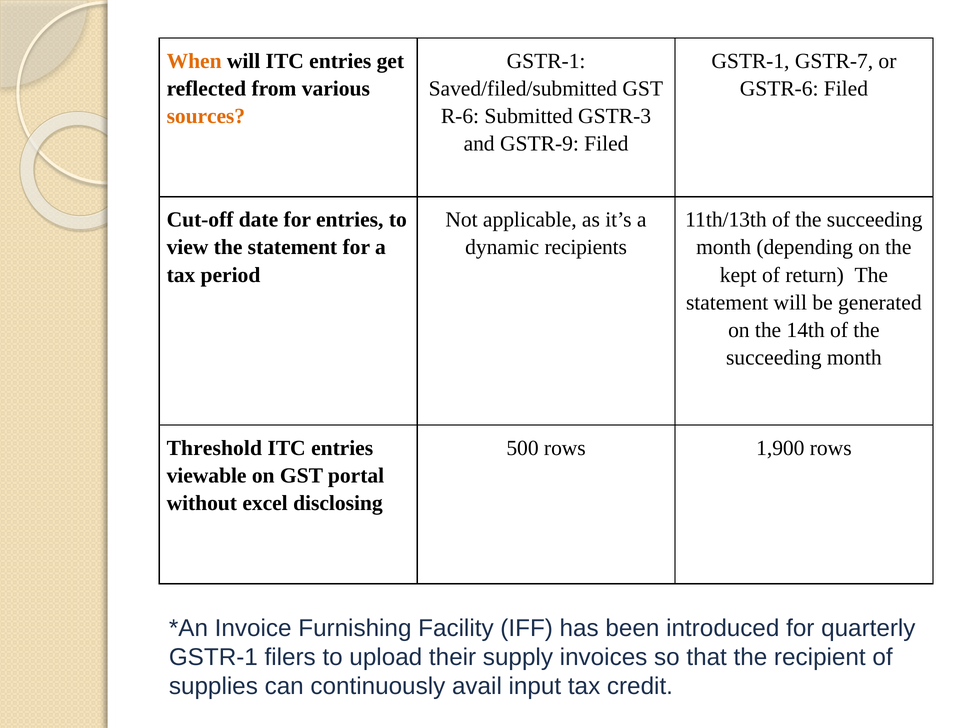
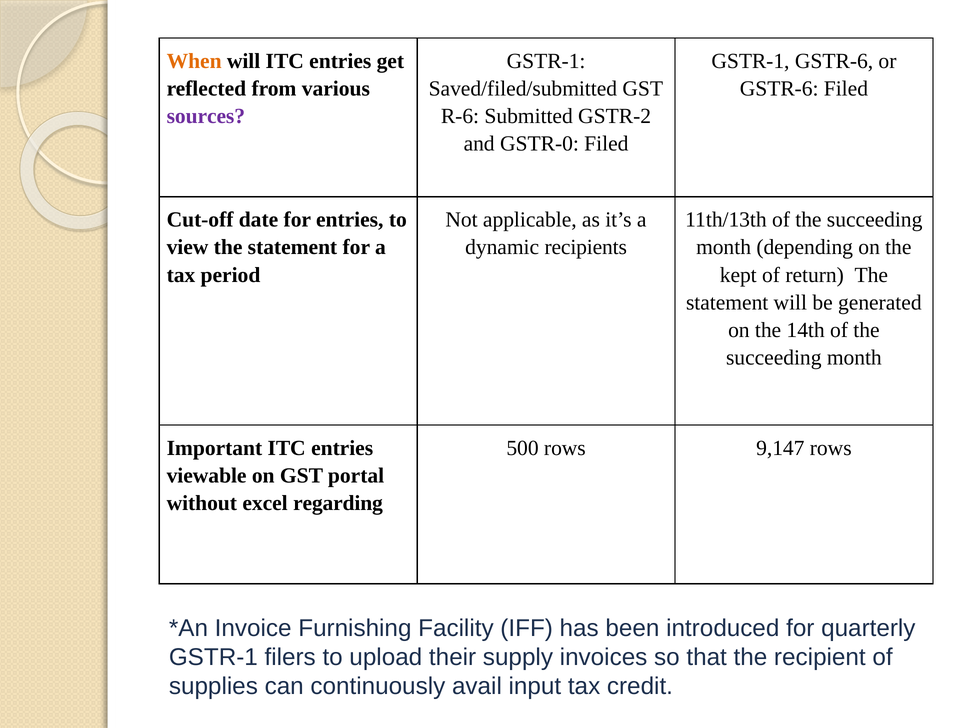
GSTR-1 GSTR-7: GSTR-7 -> GSTR-6
sources colour: orange -> purple
GSTR-3: GSTR-3 -> GSTR-2
GSTR-9: GSTR-9 -> GSTR-0
Threshold: Threshold -> Important
1,900: 1,900 -> 9,147
disclosing: disclosing -> regarding
